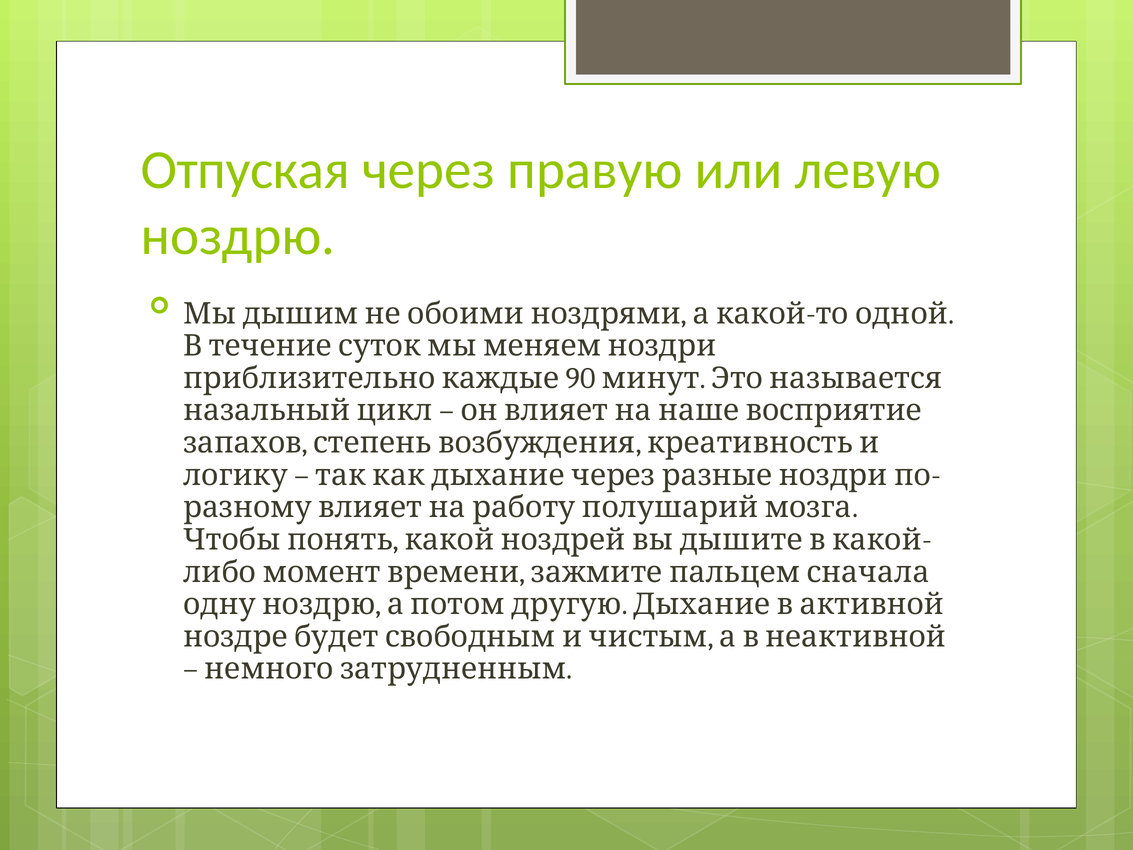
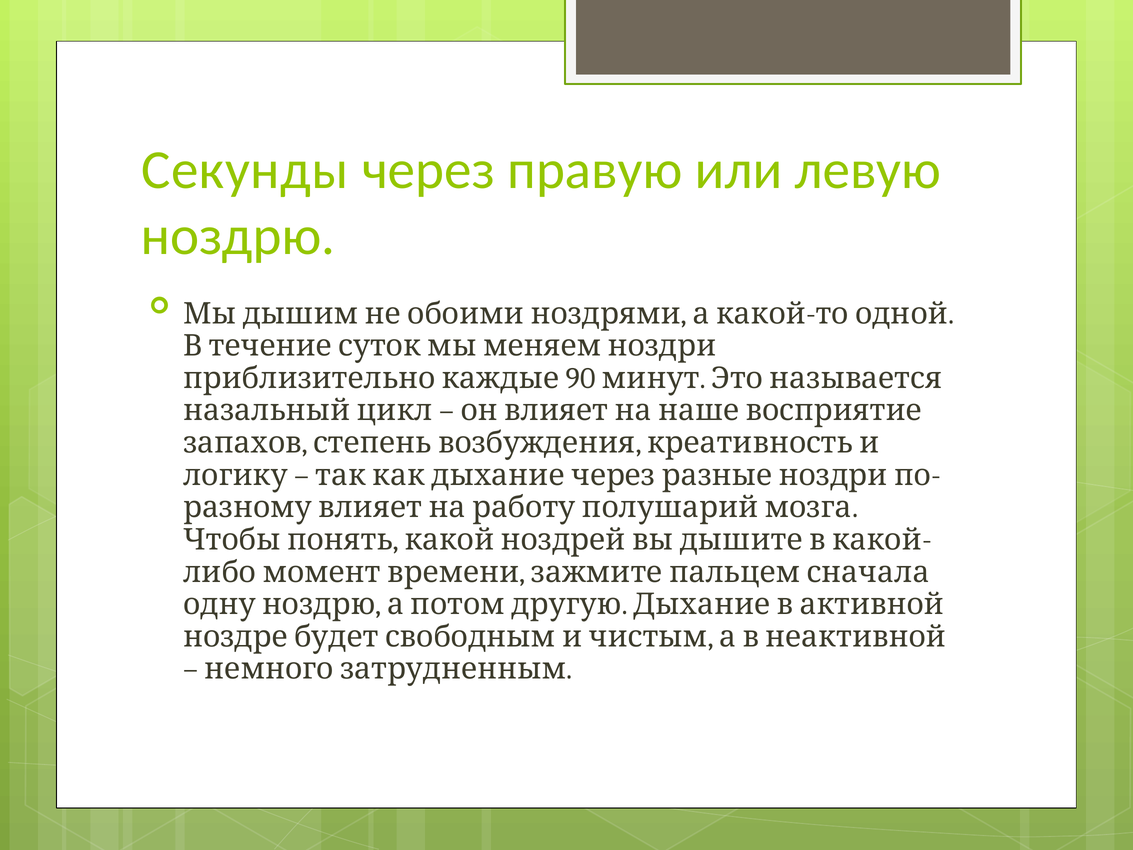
Отпуская: Отпуская -> Секунды
